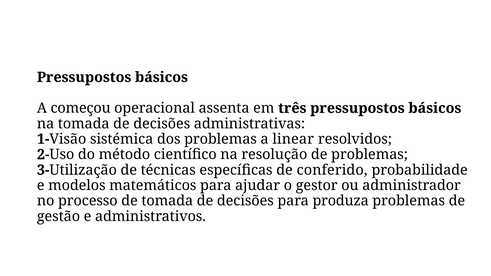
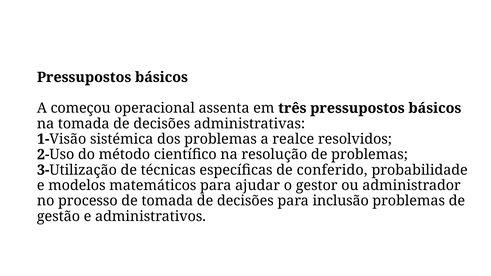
linear: linear -> realce
produza: produza -> inclusão
